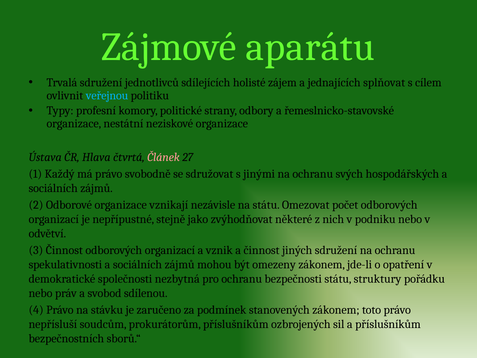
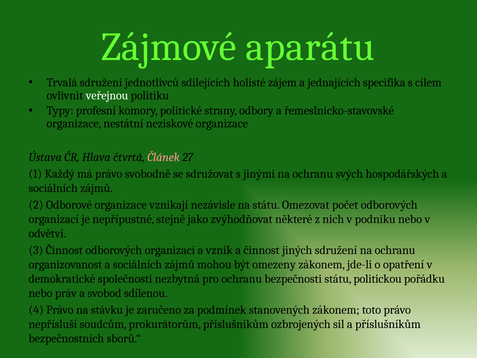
splňovat: splňovat -> specifika
veřejnou colour: light blue -> white
spekulativnosti: spekulativnosti -> organizovanost
struktury: struktury -> politickou
